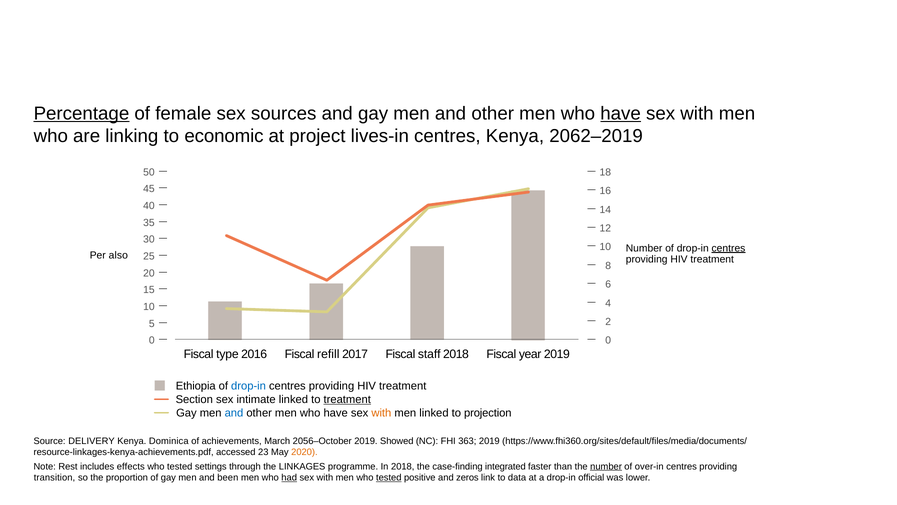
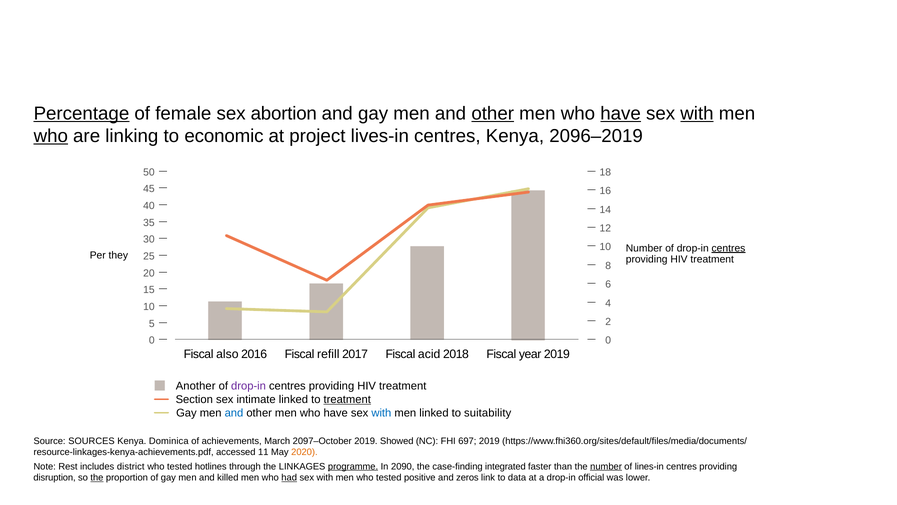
sources: sources -> abortion
other at (493, 113) underline: none -> present
with at (697, 113) underline: none -> present
who at (51, 136) underline: none -> present
2062–2019: 2062–2019 -> 2096–2019
also: also -> they
type: type -> also
staff: staff -> acid
Ethiopia: Ethiopia -> Another
drop-in at (249, 386) colour: blue -> purple
with at (381, 413) colour: orange -> blue
projection: projection -> suitability
DELIVERY: DELIVERY -> SOURCES
2056–October: 2056–October -> 2097–October
363: 363 -> 697
23: 23 -> 11
effects: effects -> district
settings: settings -> hotlines
programme underline: none -> present
In 2018: 2018 -> 2090
over-in: over-in -> lines-in
transition: transition -> disruption
the at (97, 477) underline: none -> present
been: been -> killed
tested at (389, 477) underline: present -> none
